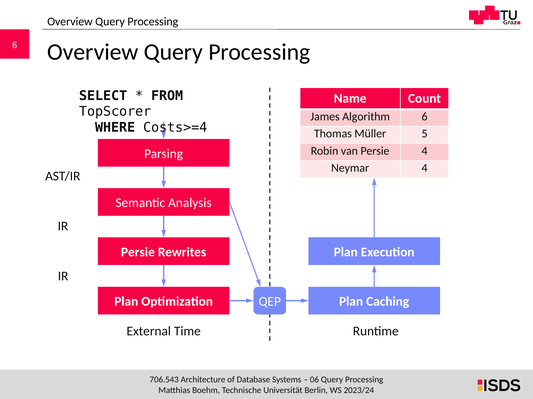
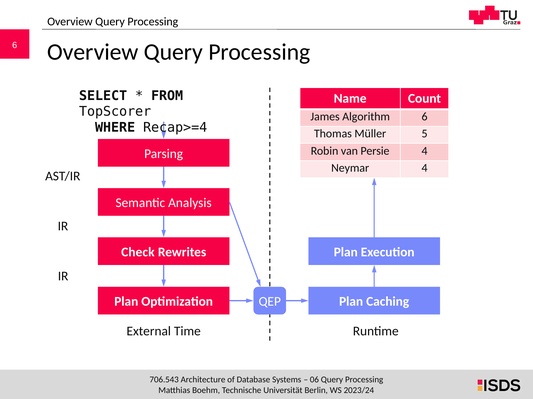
Costs>=4: Costs>=4 -> Recap>=4
Persie at (138, 253): Persie -> Check
